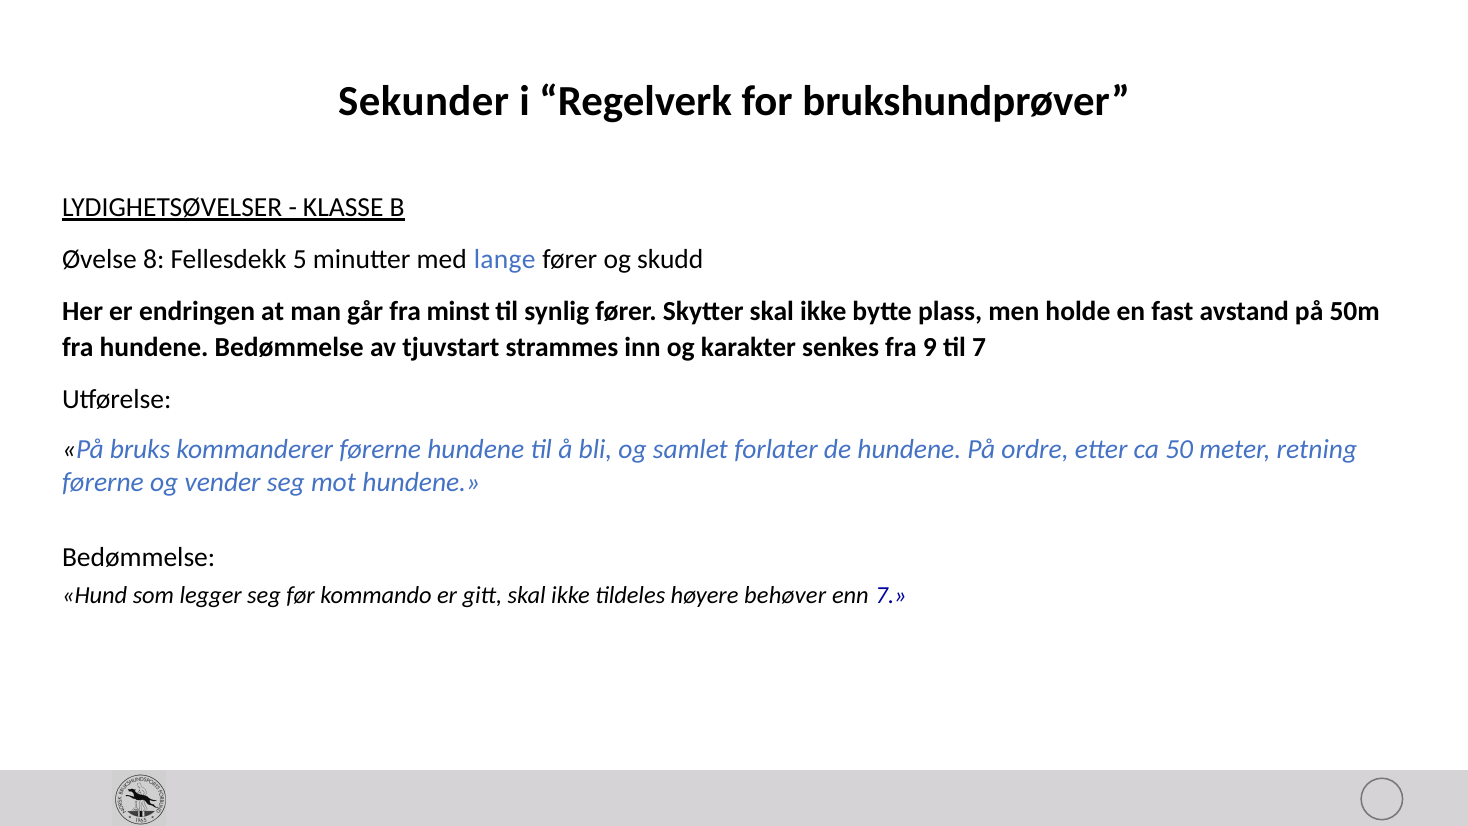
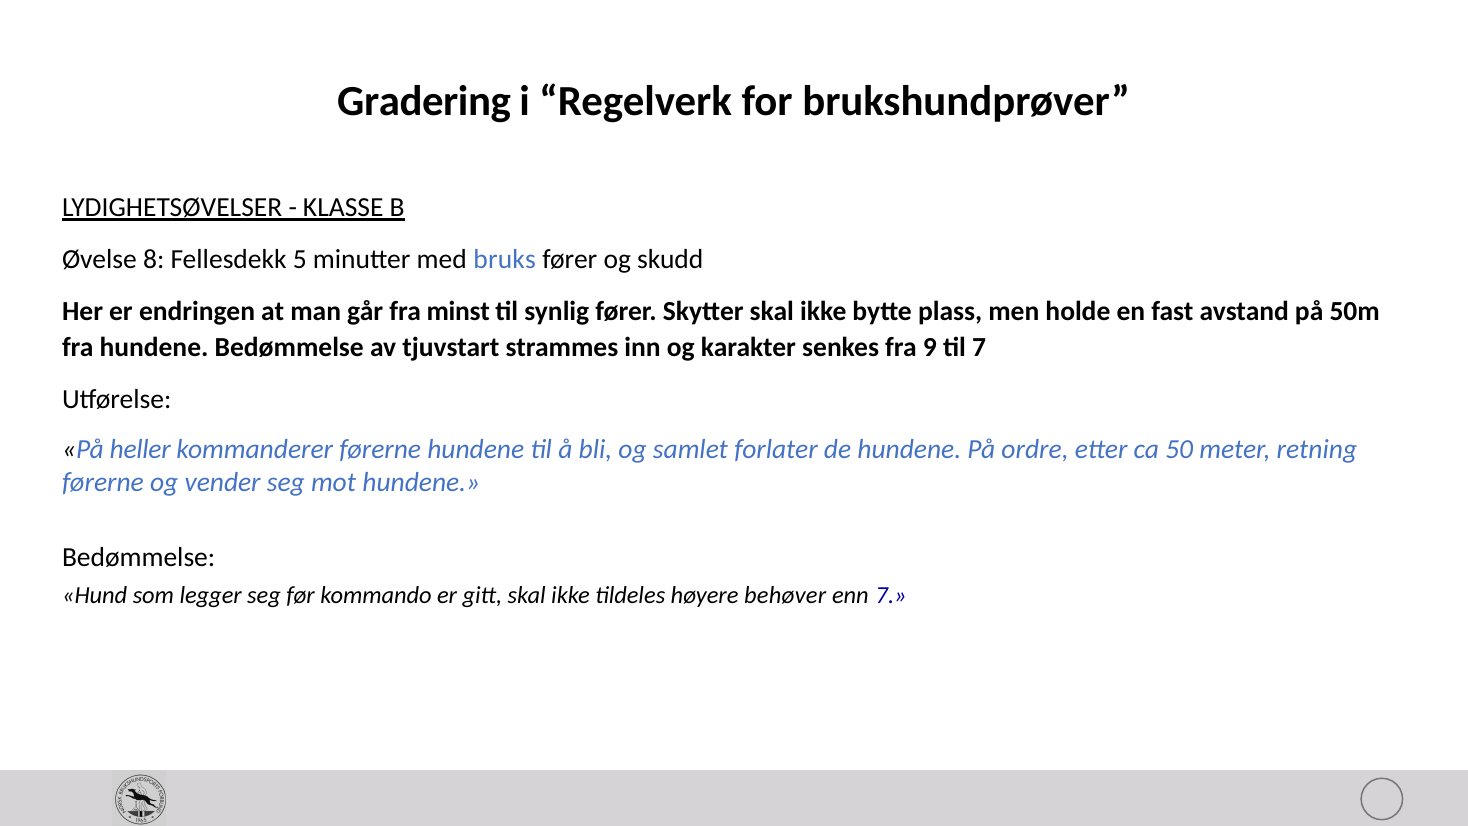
Sekunder: Sekunder -> Gradering
lange: lange -> bruks
bruks: bruks -> heller
